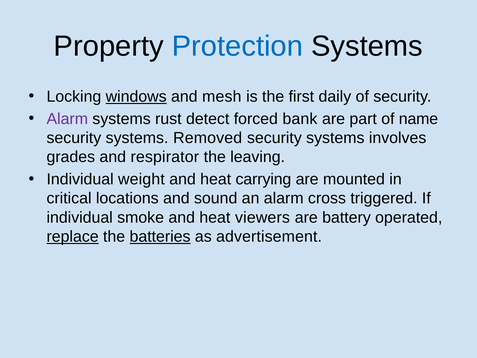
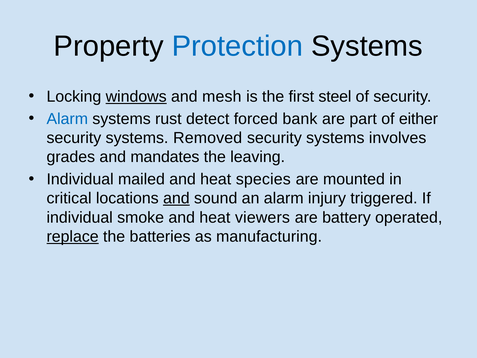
daily: daily -> steel
Alarm at (67, 119) colour: purple -> blue
name: name -> either
respirator: respirator -> mandates
weight: weight -> mailed
carrying: carrying -> species
and at (176, 198) underline: none -> present
cross: cross -> injury
batteries underline: present -> none
advertisement: advertisement -> manufacturing
